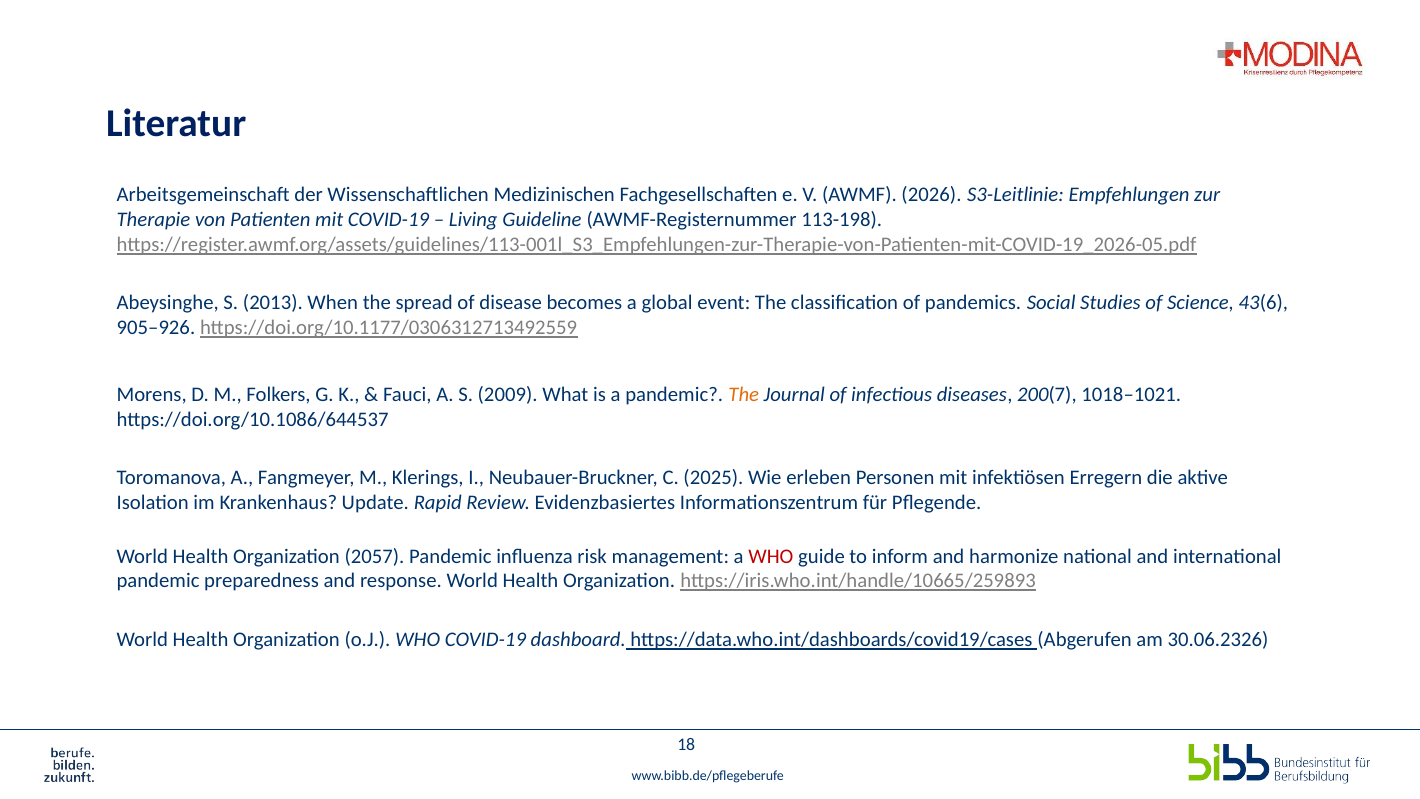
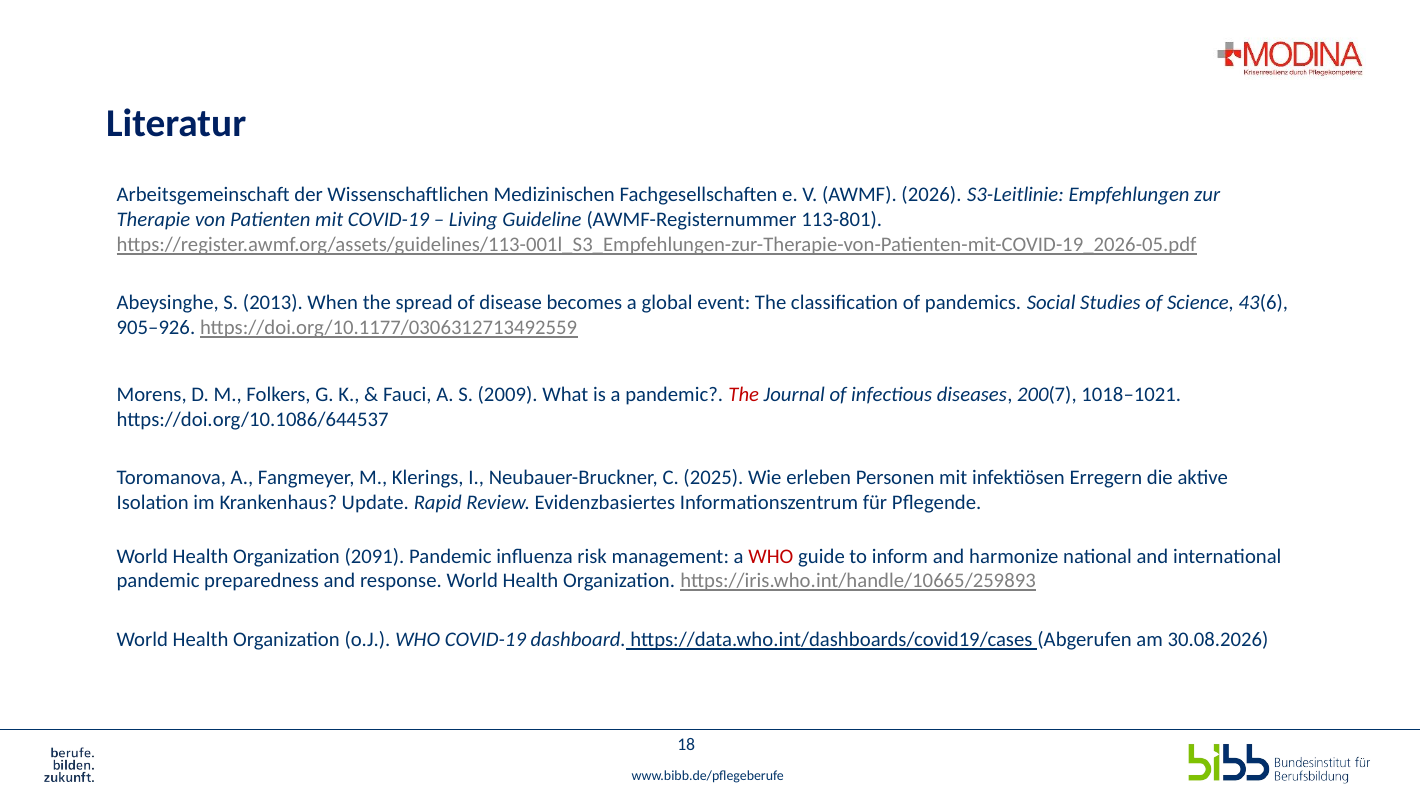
113-198: 113-198 -> 113-801
The at (744, 394) colour: orange -> red
2057: 2057 -> 2091
30.06.2326: 30.06.2326 -> 30.08.2026
